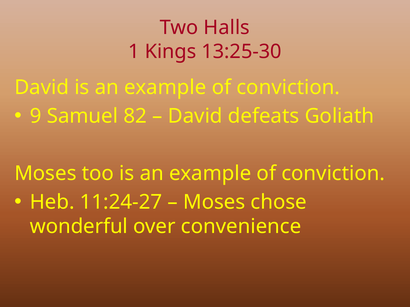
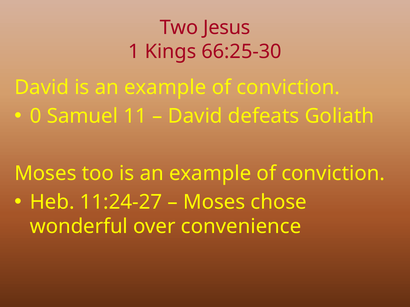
Halls: Halls -> Jesus
13:25-30: 13:25-30 -> 66:25-30
9: 9 -> 0
82: 82 -> 11
